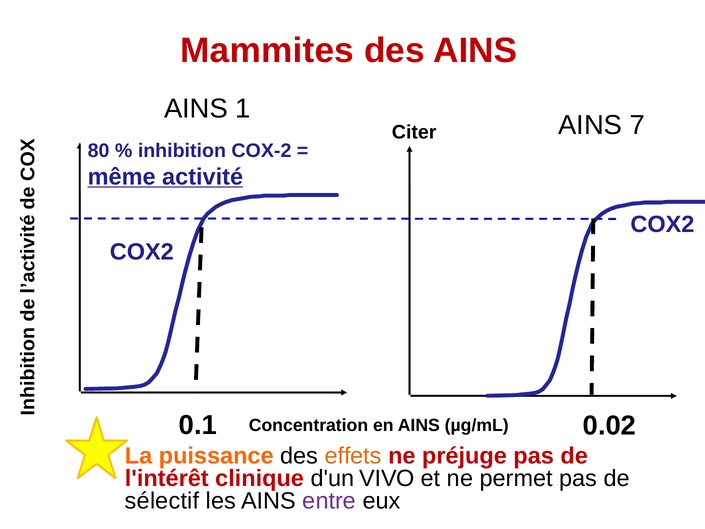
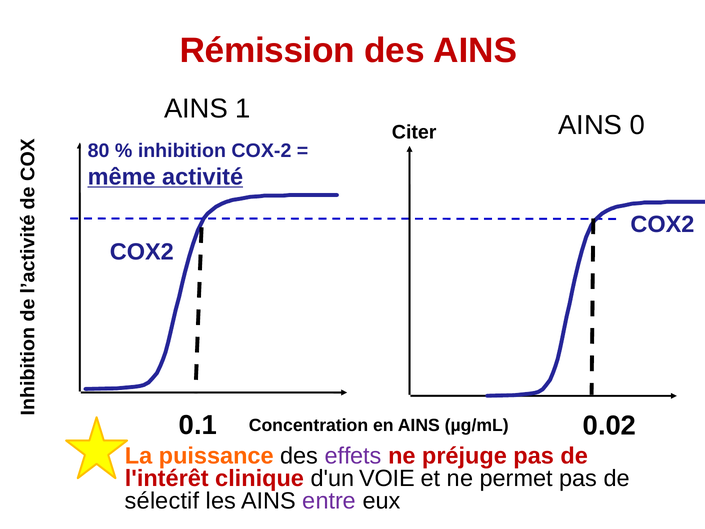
Mammites: Mammites -> Rémission
7: 7 -> 0
effets colour: orange -> purple
VIVO: VIVO -> VOIE
